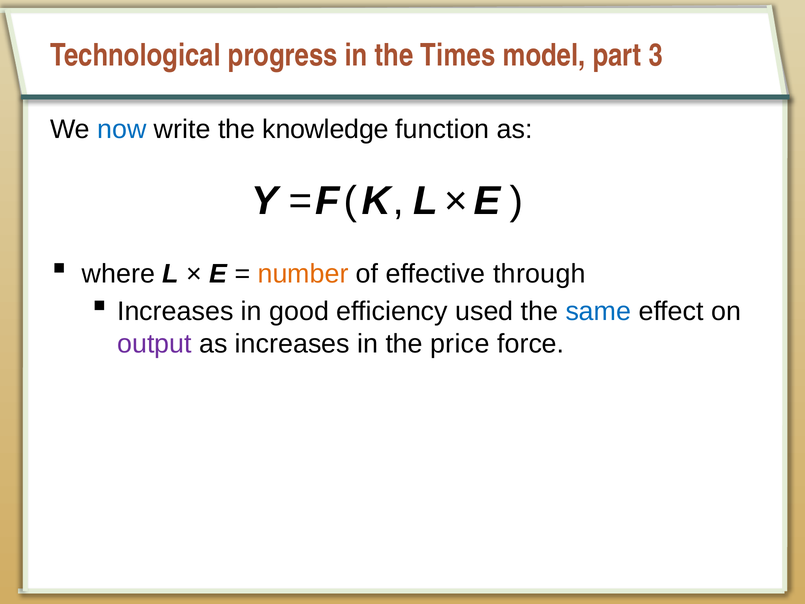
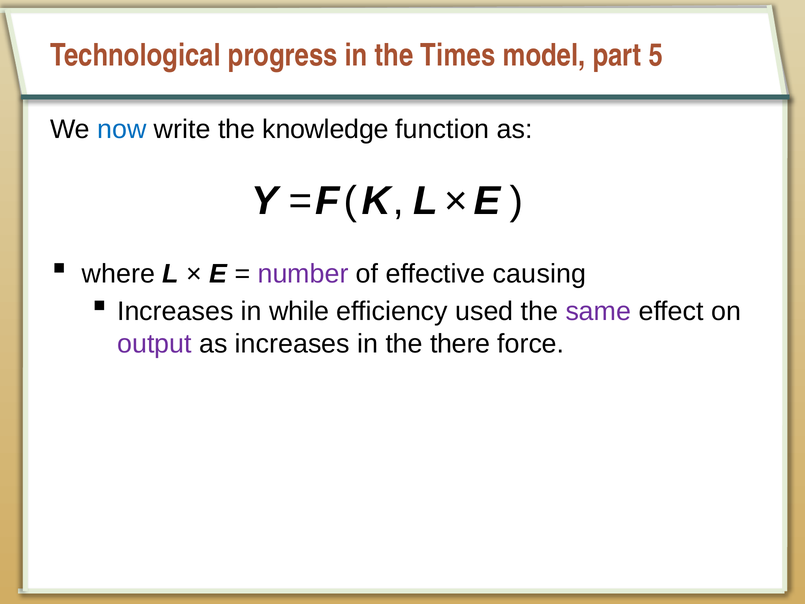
3: 3 -> 5
number colour: orange -> purple
through: through -> causing
good: good -> while
same colour: blue -> purple
price: price -> there
